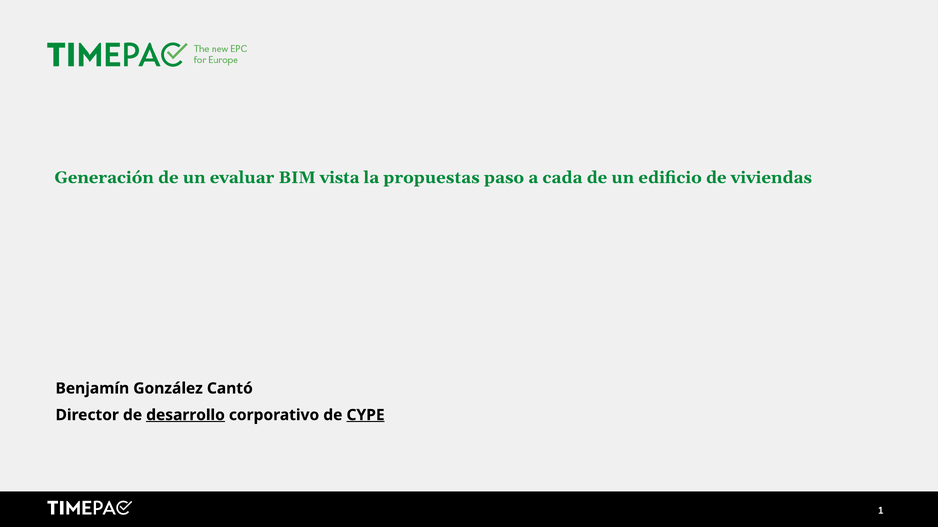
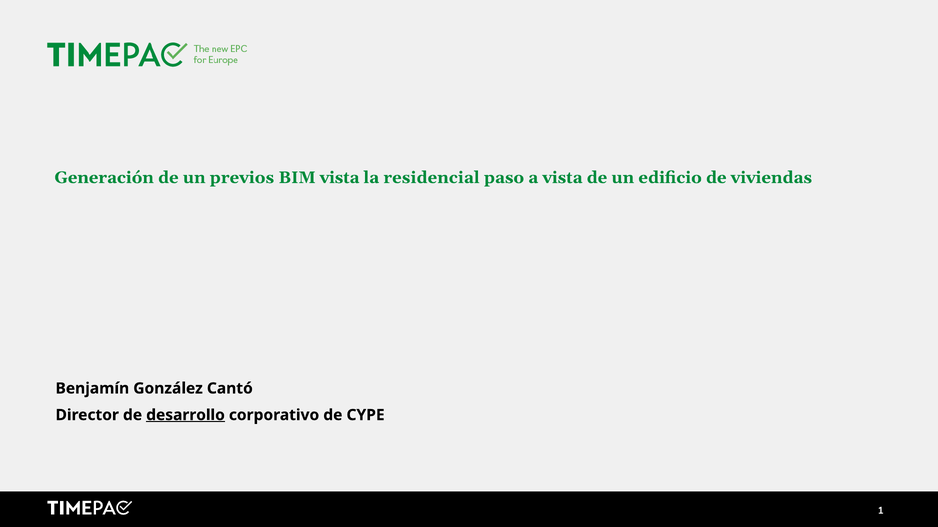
evaluar: evaluar -> previos
propuestas: propuestas -> residencial
a cada: cada -> vista
CYPE underline: present -> none
